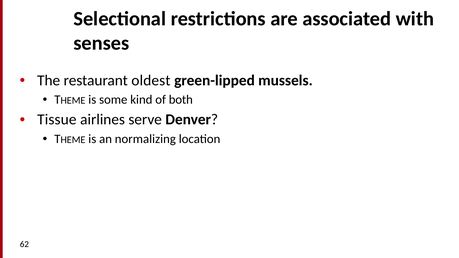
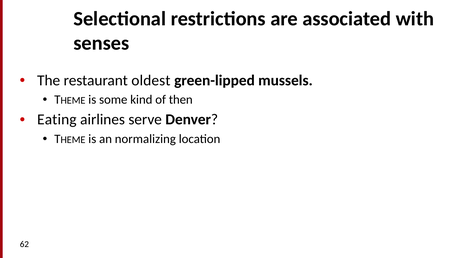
both: both -> then
Tissue: Tissue -> Eating
